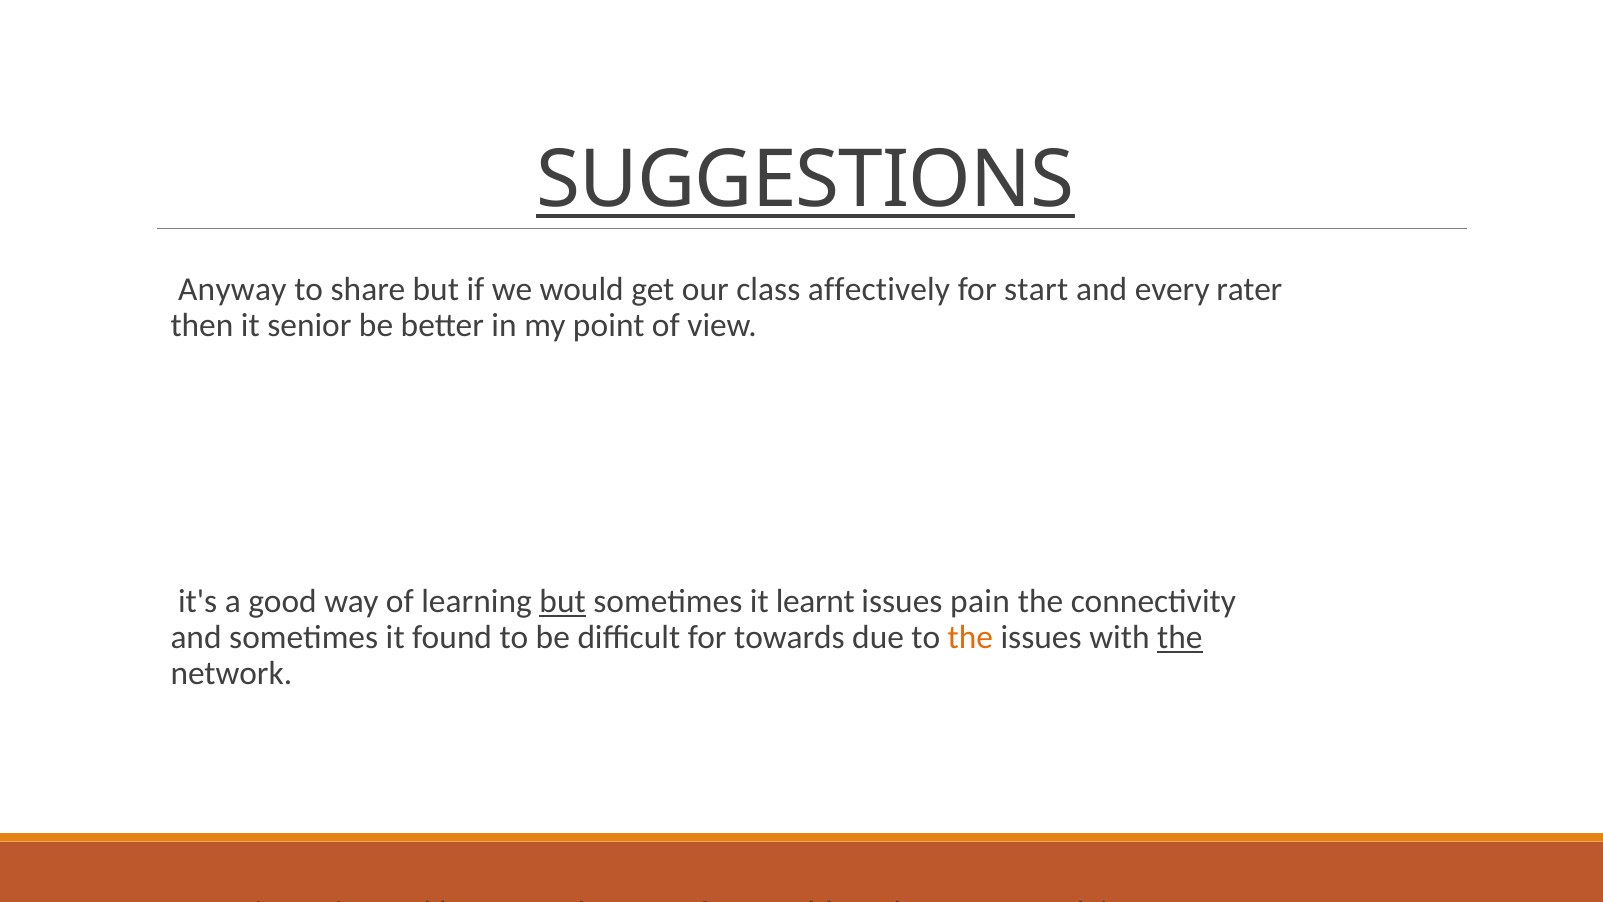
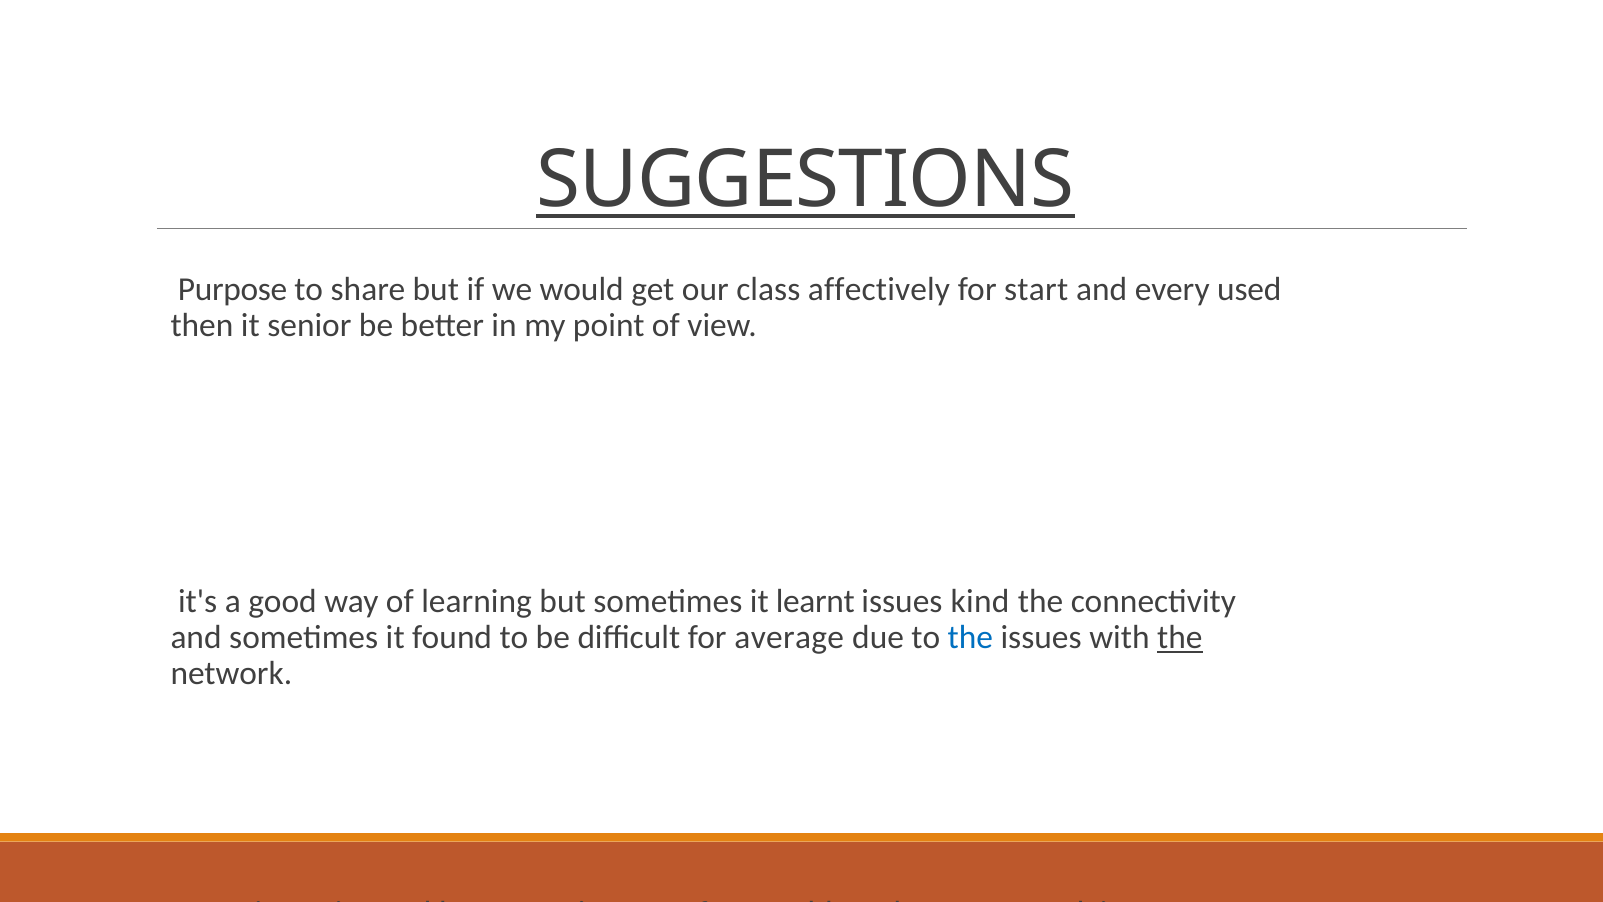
Anyway: Anyway -> Purpose
every rater: rater -> used
but at (563, 601) underline: present -> none
pain: pain -> kind
towards: towards -> average
the at (970, 637) colour: orange -> blue
